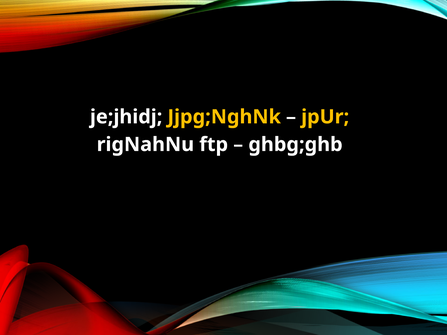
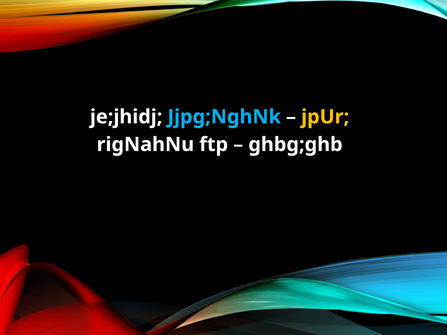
Jjpg;NghNk colour: yellow -> light blue
